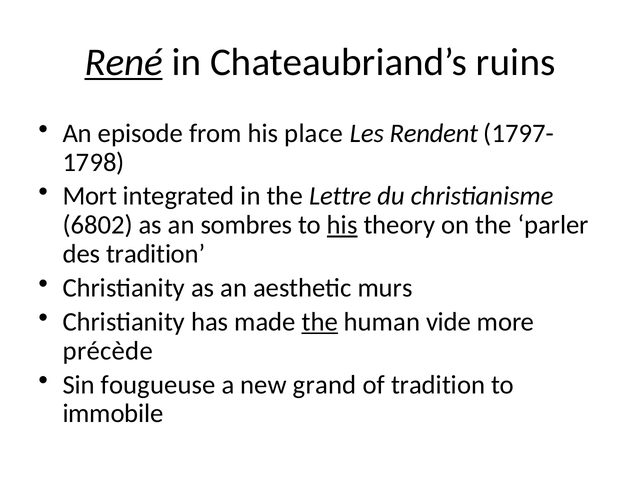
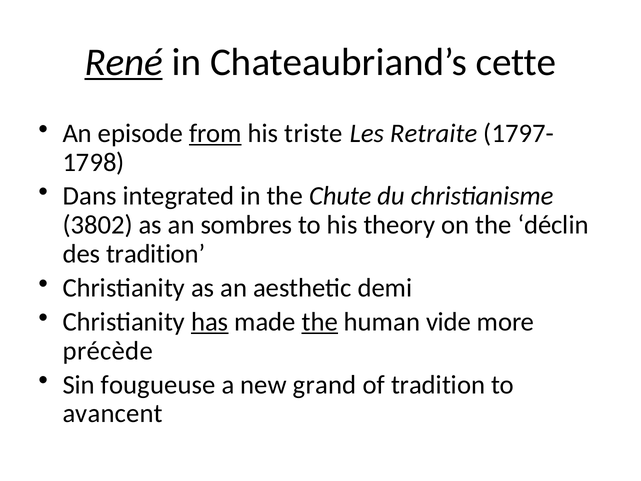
ruins: ruins -> cette
from underline: none -> present
place: place -> triste
Rendent: Rendent -> Retraite
Mort: Mort -> Dans
Lettre: Lettre -> Chute
6802: 6802 -> 3802
his at (342, 225) underline: present -> none
parler: parler -> déclin
murs: murs -> demi
has underline: none -> present
immobile: immobile -> avancent
